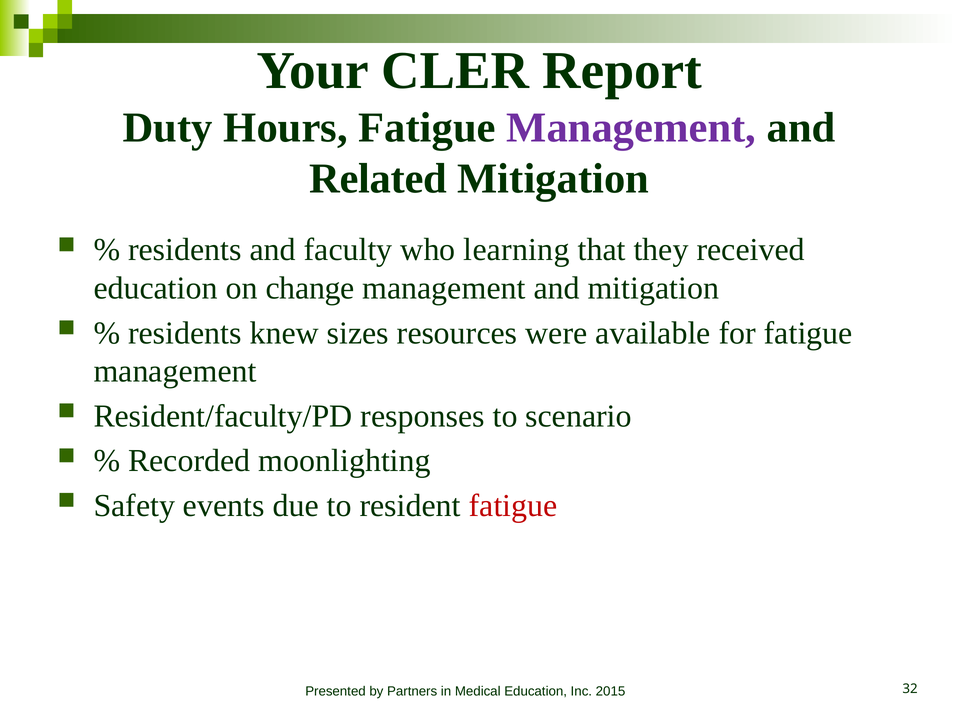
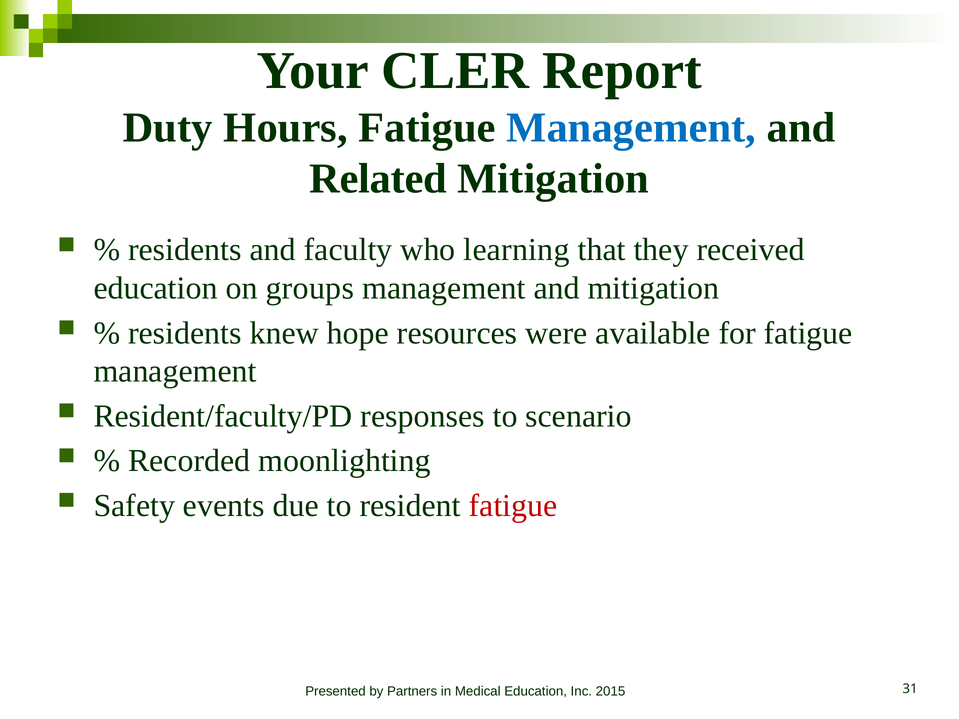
Management at (631, 128) colour: purple -> blue
change: change -> groups
sizes: sizes -> hope
32: 32 -> 31
